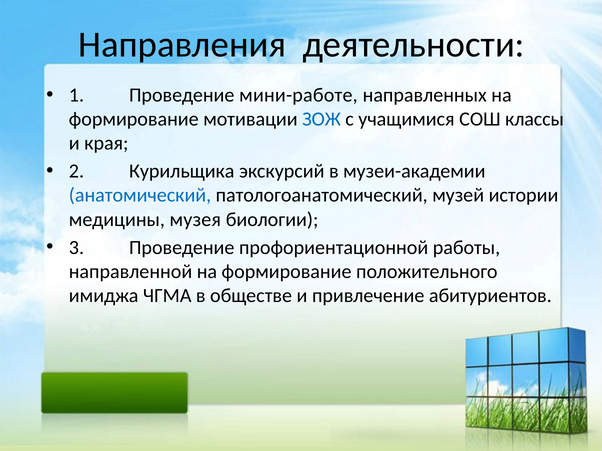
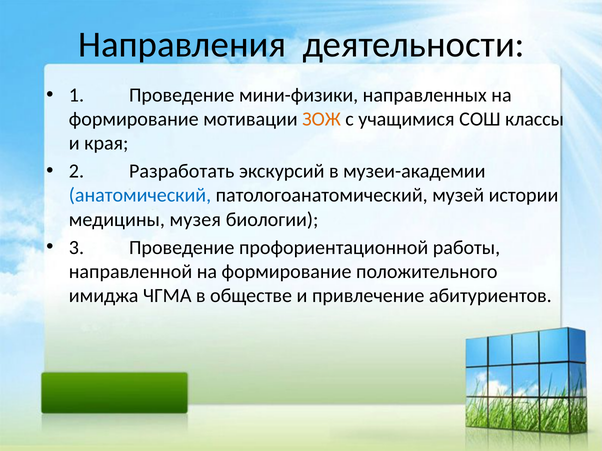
мини-работе: мини-работе -> мини-физики
ЗОЖ colour: blue -> orange
Курильщика: Курильщика -> Разработать
